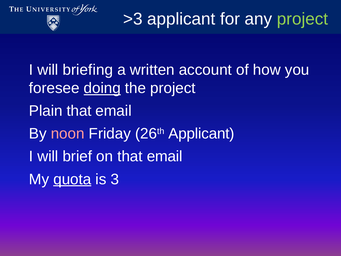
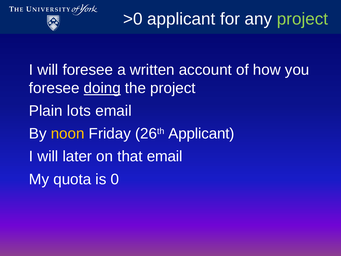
>3: >3 -> >0
will briefing: briefing -> foresee
Plain that: that -> lots
noon colour: pink -> yellow
brief: brief -> later
quota underline: present -> none
3: 3 -> 0
